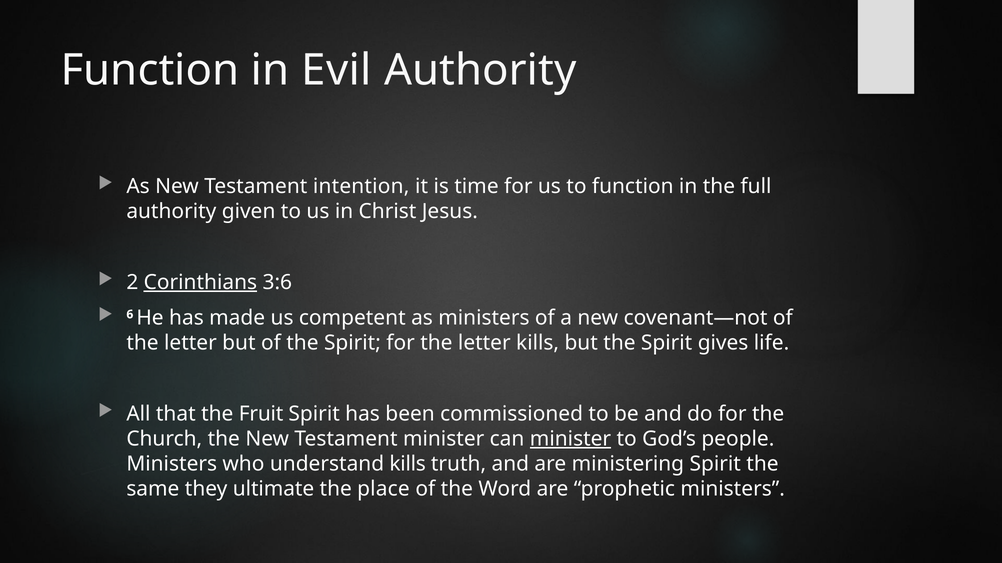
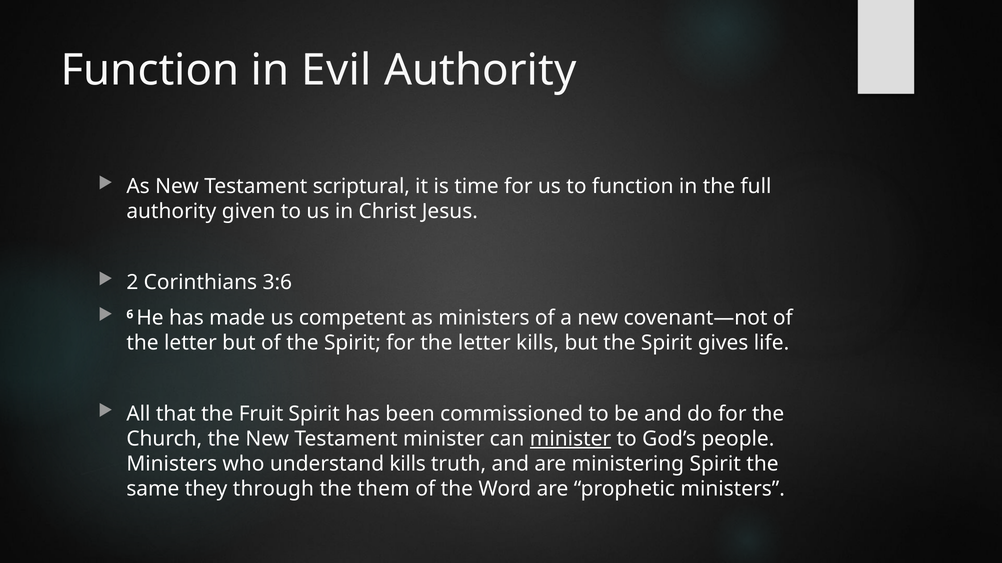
intention: intention -> scriptural
Corinthians underline: present -> none
ultimate: ultimate -> through
place: place -> them
